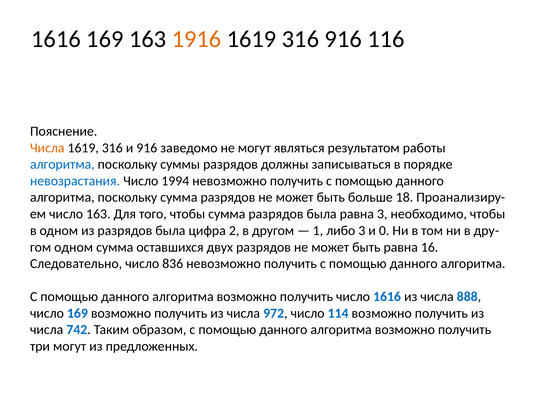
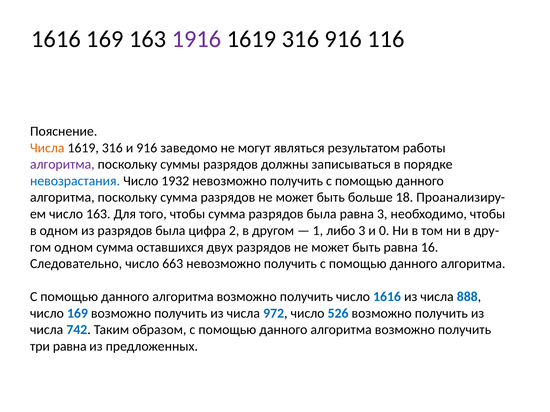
1916 colour: orange -> purple
алгоритма at (62, 165) colour: blue -> purple
1994: 1994 -> 1932
836: 836 -> 663
114: 114 -> 526
три могут: могут -> равна
